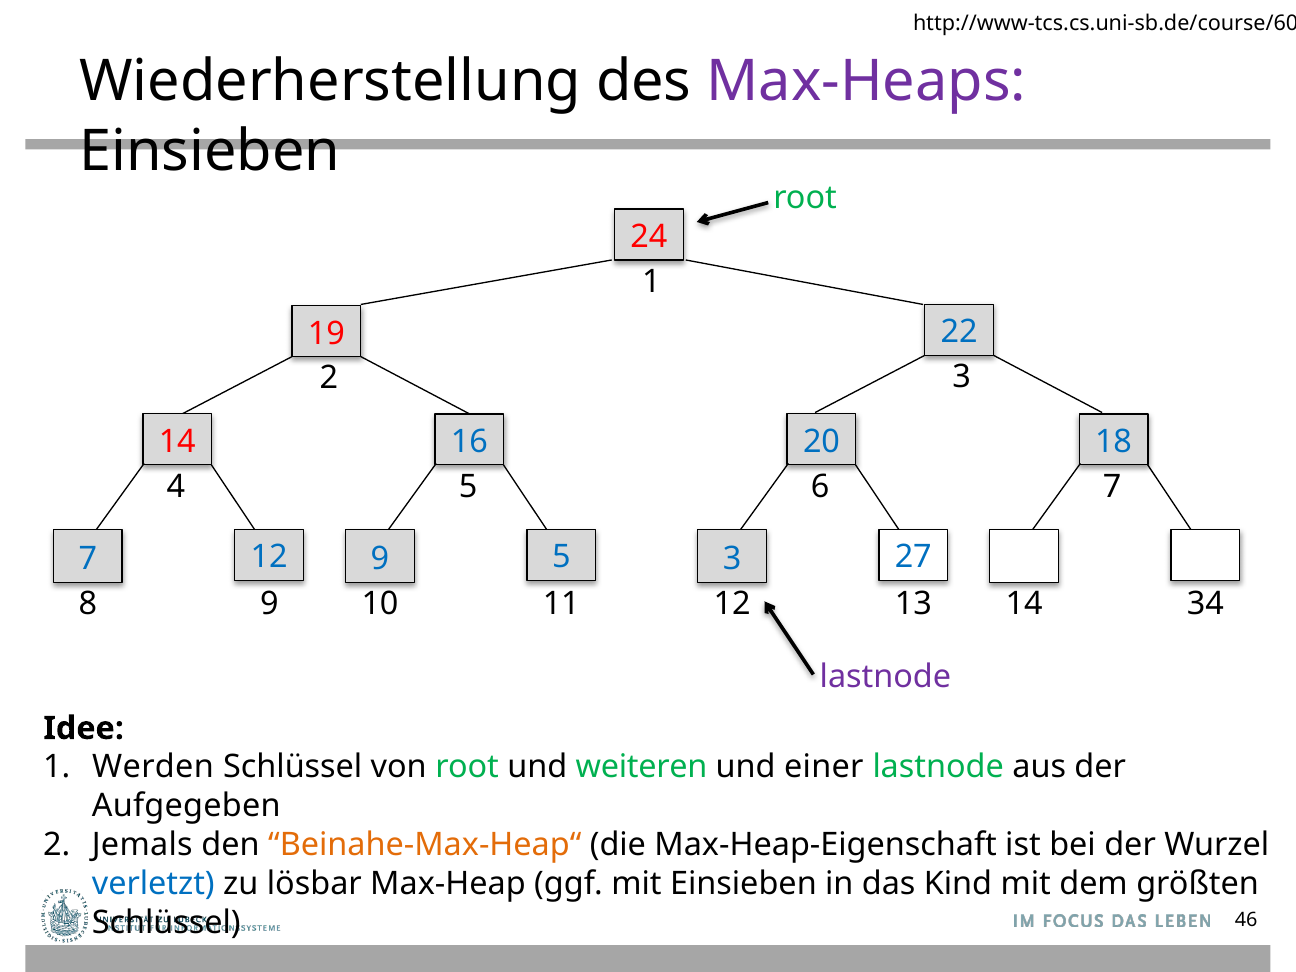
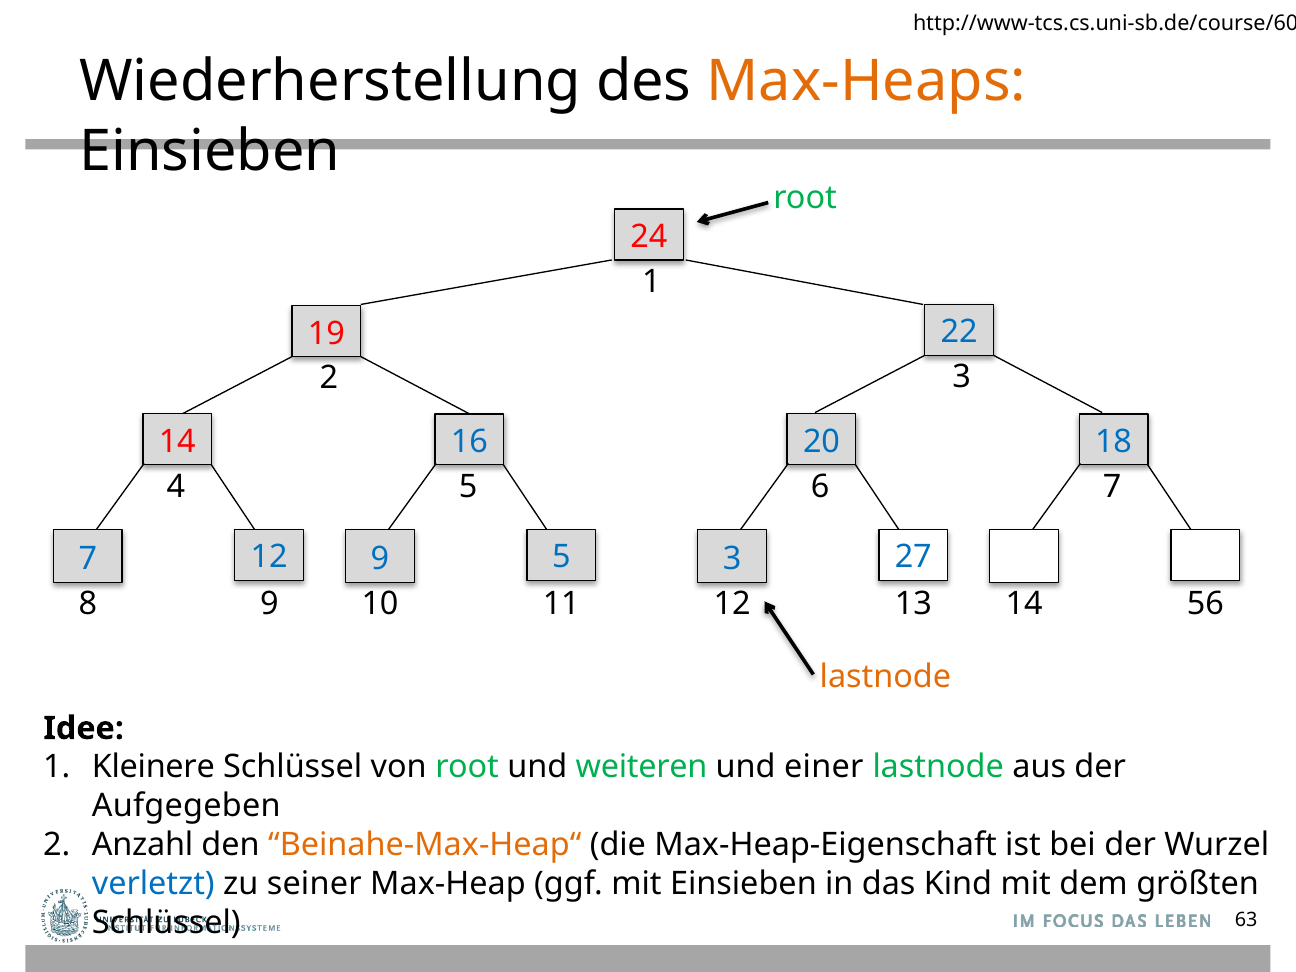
Max-Heaps colour: purple -> orange
34: 34 -> 56
lastnode at (885, 676) colour: purple -> orange
Werden: Werden -> Kleinere
Jemals: Jemals -> Anzahl
lösbar: lösbar -> seiner
46: 46 -> 63
